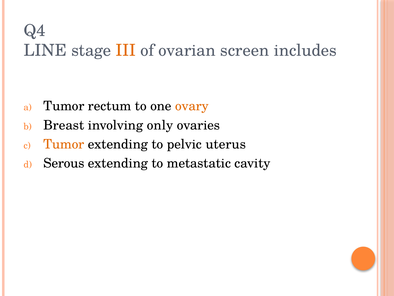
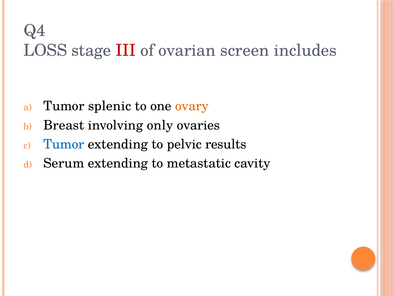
LINE: LINE -> LOSS
III colour: orange -> red
rectum: rectum -> splenic
Tumor at (64, 144) colour: orange -> blue
uterus: uterus -> results
Serous: Serous -> Serum
